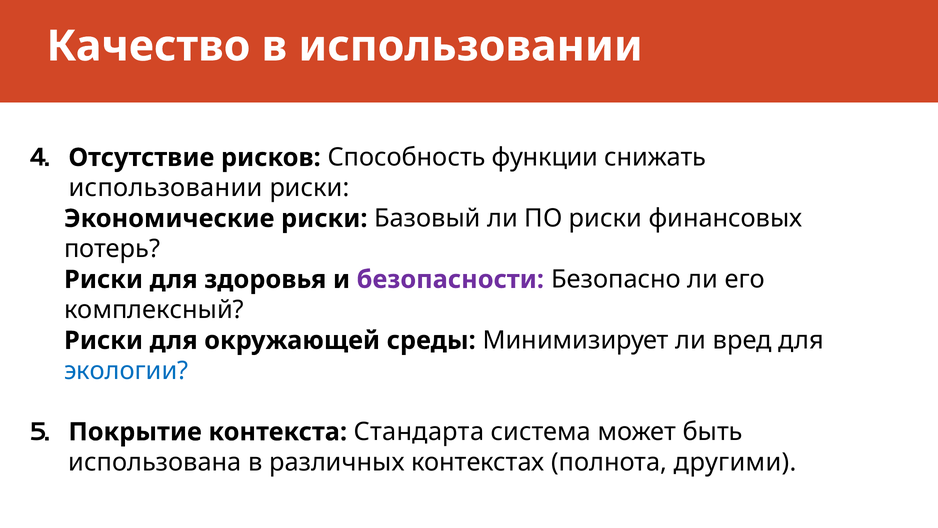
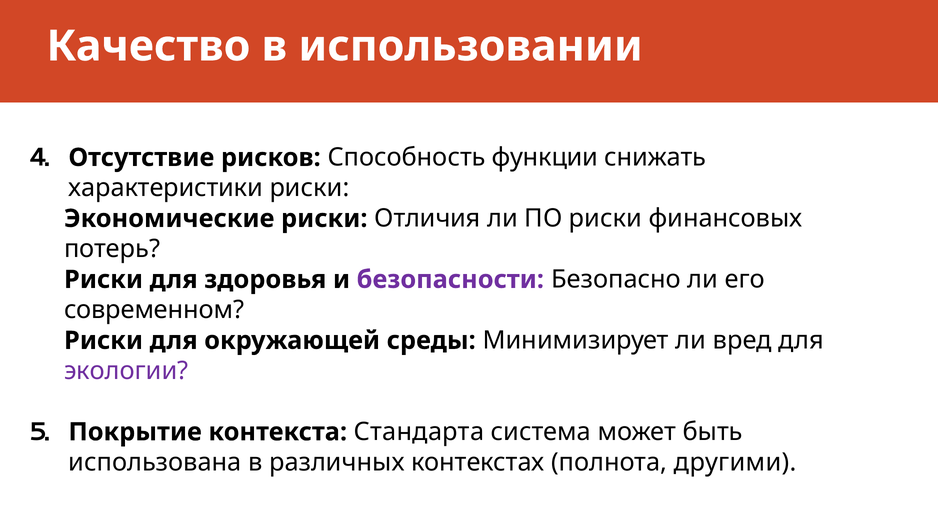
использовании at (166, 188): использовании -> характеристики
Базовый: Базовый -> Отличия
комплексный: комплексный -> современном
экологии colour: blue -> purple
